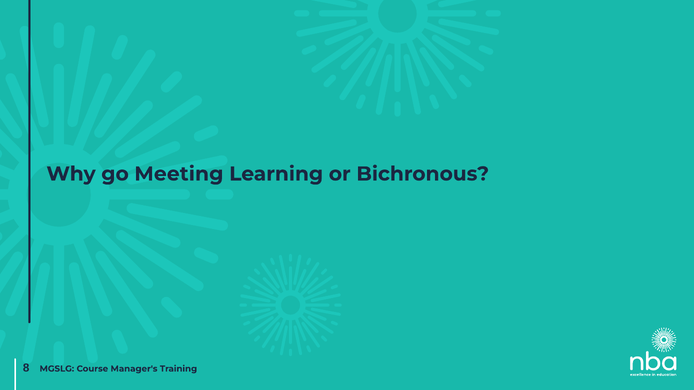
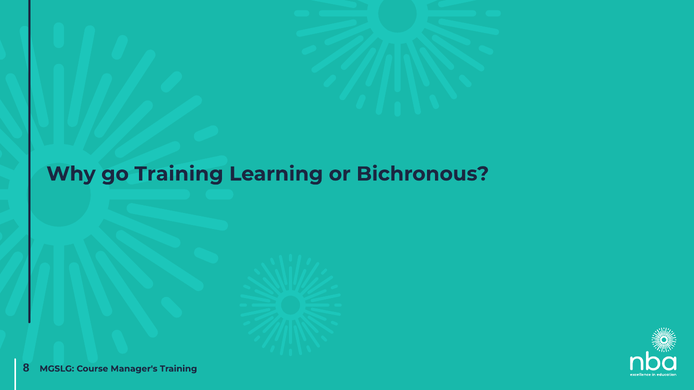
go Meeting: Meeting -> Training
